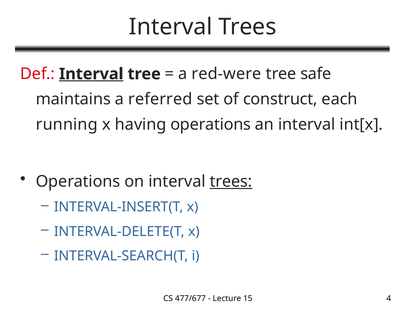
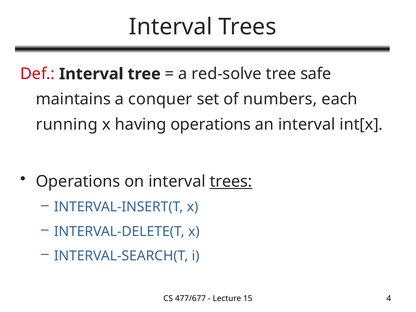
Interval at (91, 74) underline: present -> none
red-were: red-were -> red-solve
referred: referred -> conquer
construct: construct -> numbers
